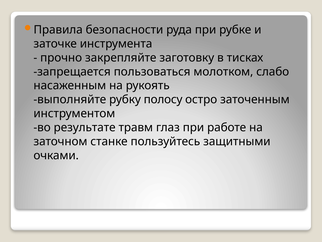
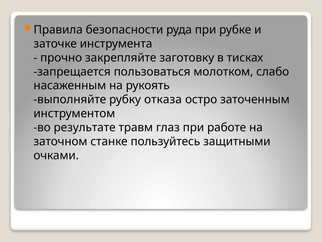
полосу: полосу -> отказа
